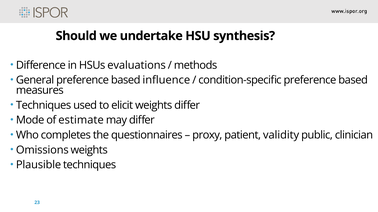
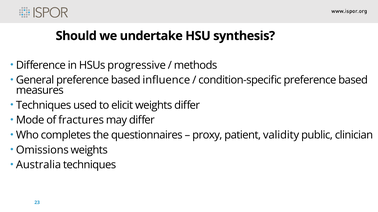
evaluations: evaluations -> progressive
estimate: estimate -> fractures
Plausible: Plausible -> Australia
